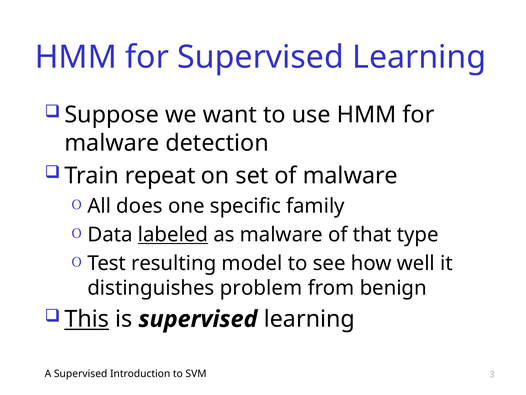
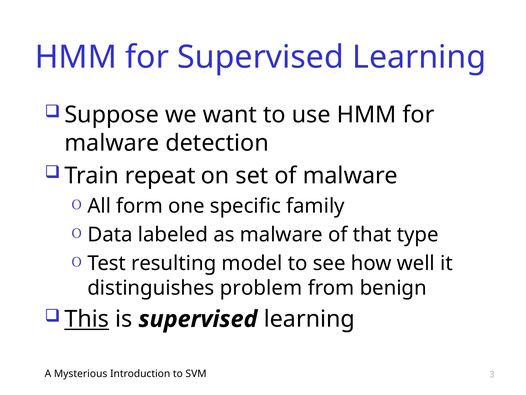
does: does -> form
labeled underline: present -> none
A Supervised: Supervised -> Mysterious
